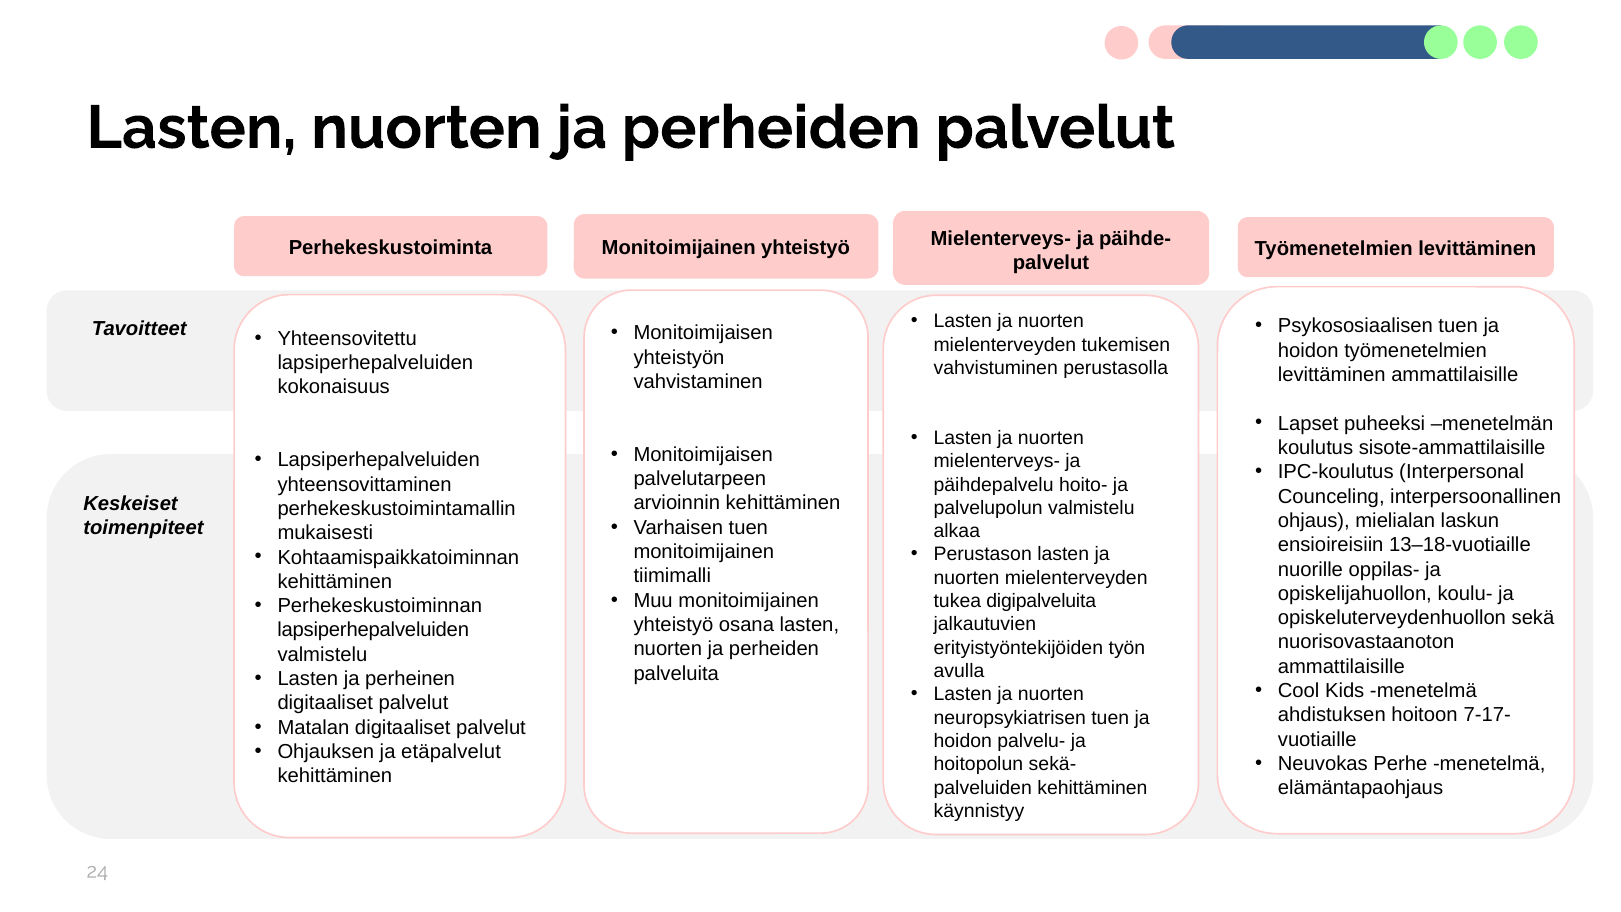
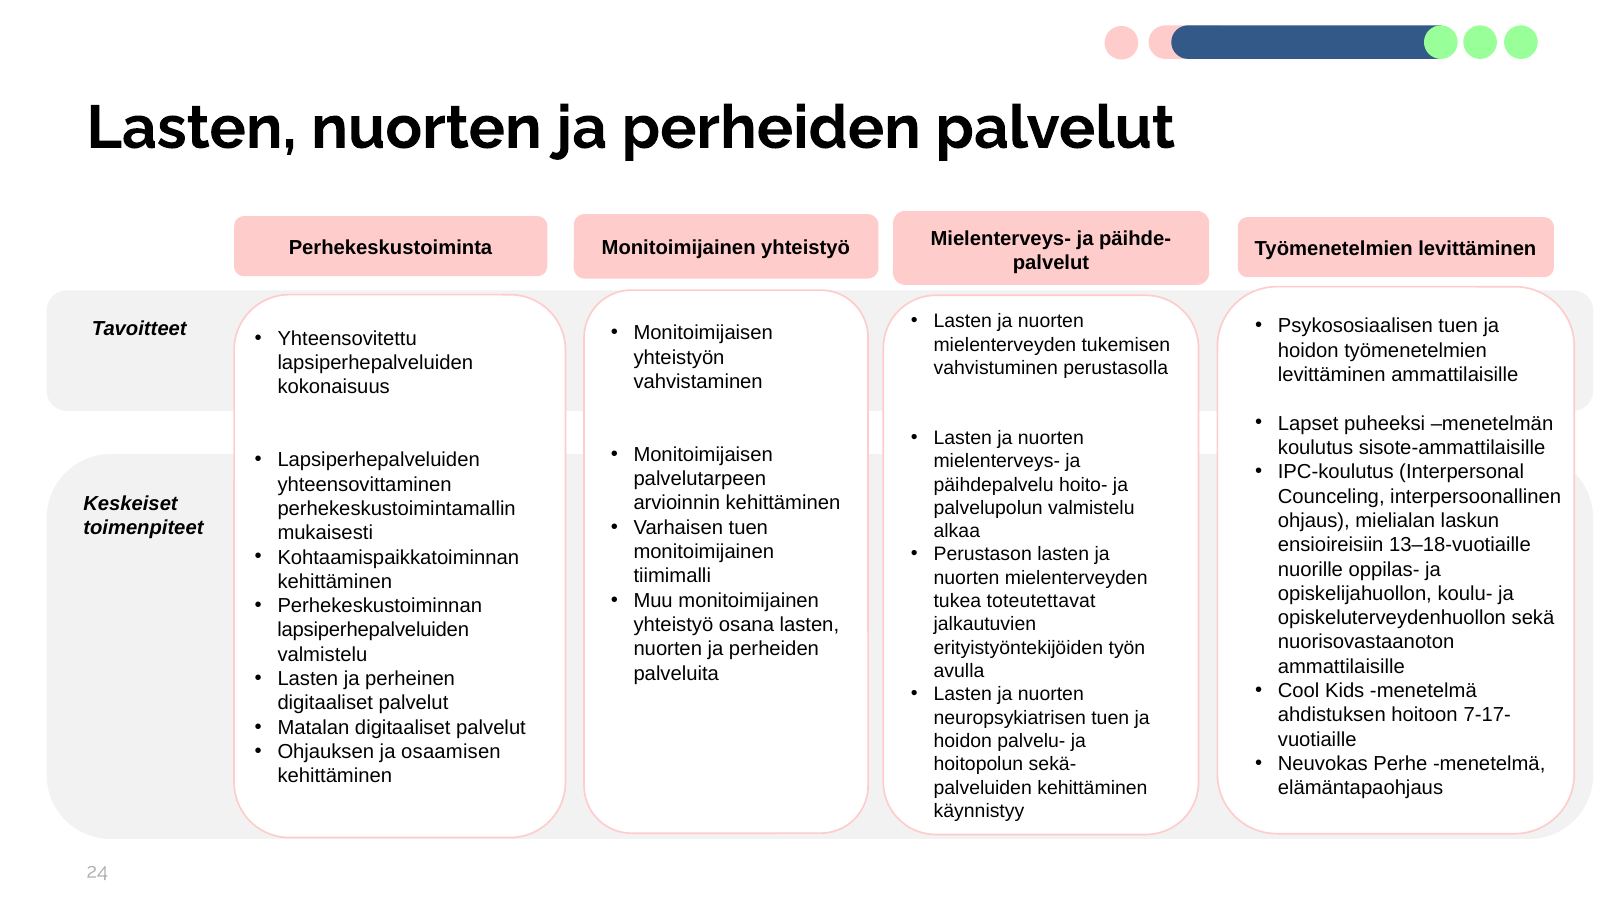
digipalveluita: digipalveluita -> toteutettavat
etäpalvelut: etäpalvelut -> osaamisen
